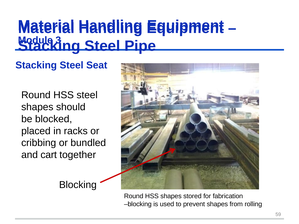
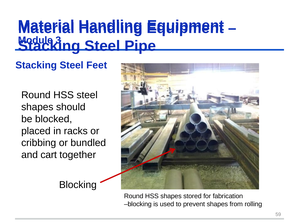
Seat: Seat -> Feet
